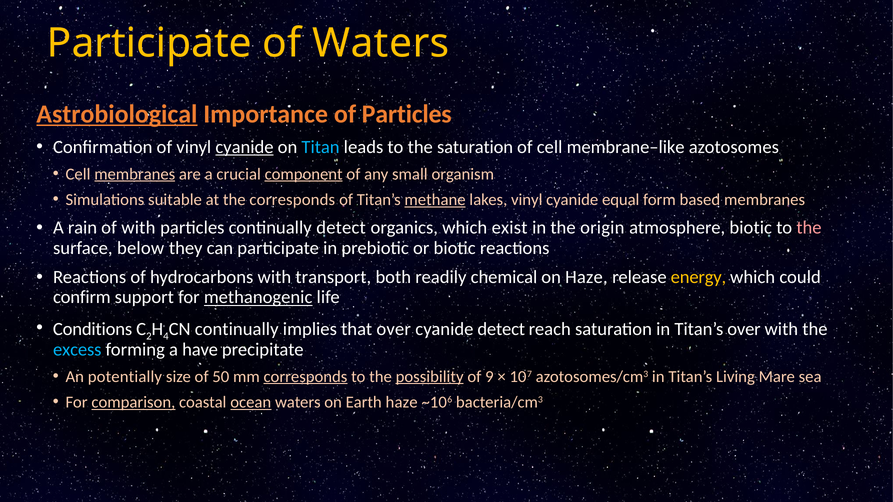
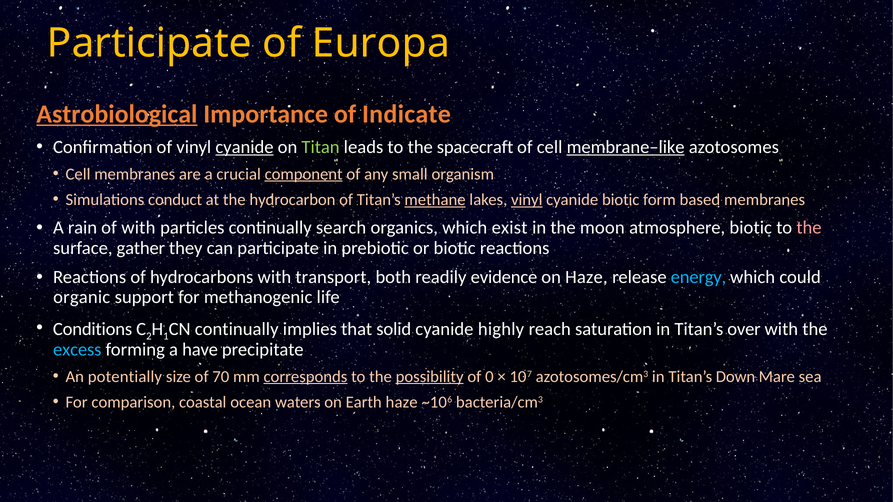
of Waters: Waters -> Europa
of Particles: Particles -> Indicate
Titan colour: light blue -> light green
the saturation: saturation -> spacecraft
membrane–like underline: none -> present
membranes at (135, 174) underline: present -> none
suitable: suitable -> conduct
the corresponds: corresponds -> hydrocarbon
vinyl at (527, 200) underline: none -> present
cyanide equal: equal -> biotic
continually detect: detect -> search
origin: origin -> moon
below: below -> gather
chemical: chemical -> evidence
energy colour: yellow -> light blue
confirm: confirm -> organic
methanogenic underline: present -> none
4: 4 -> 1
that over: over -> solid
cyanide detect: detect -> highly
50: 50 -> 70
9: 9 -> 0
Living: Living -> Down
comparison underline: present -> none
ocean underline: present -> none
